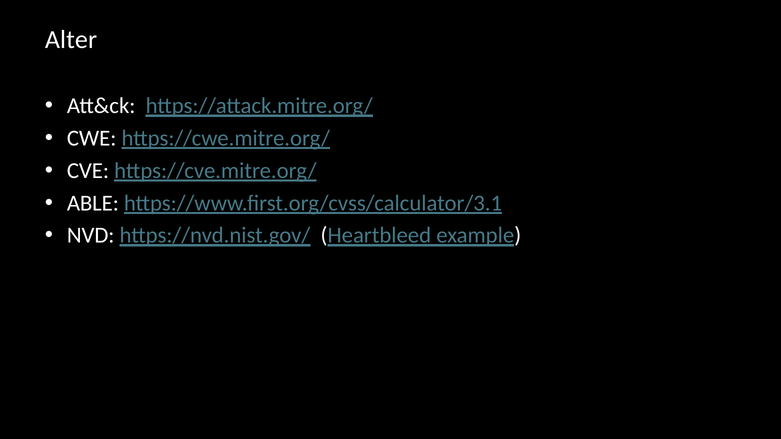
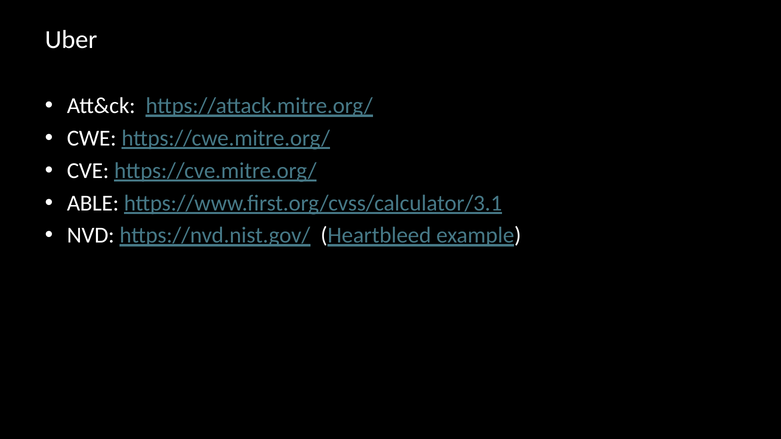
Alter: Alter -> Uber
